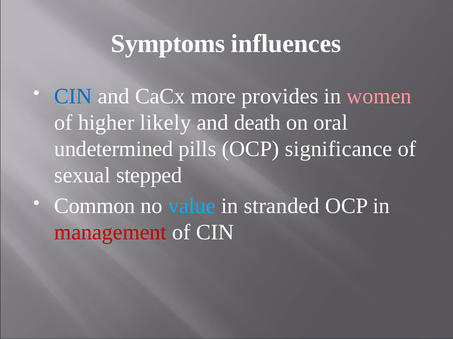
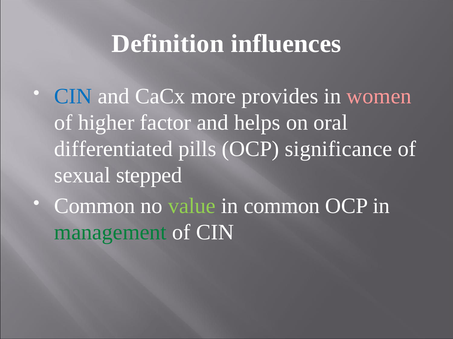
Symptoms: Symptoms -> Definition
likely: likely -> factor
death: death -> helps
undetermined: undetermined -> differentiated
value colour: light blue -> light green
in stranded: stranded -> common
management colour: red -> green
